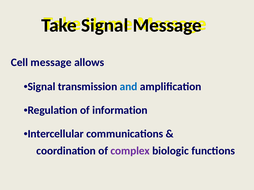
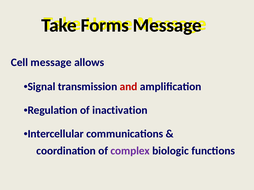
Take Signal: Signal -> Forms
and colour: blue -> red
information: information -> inactivation
